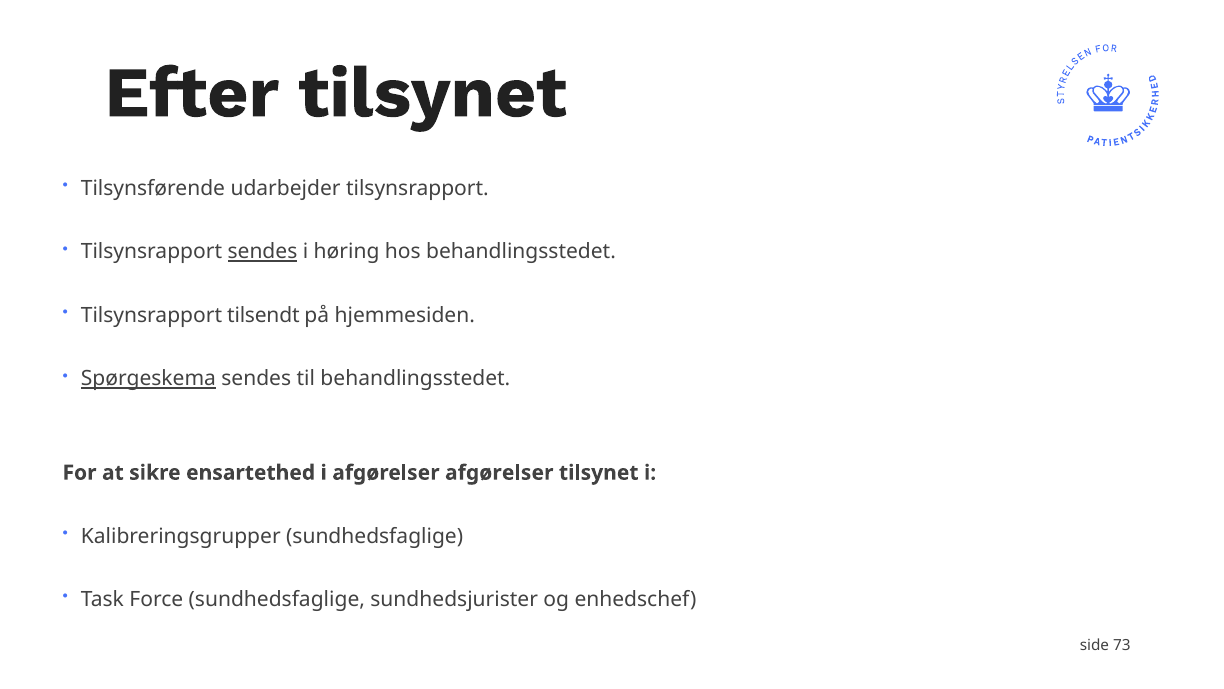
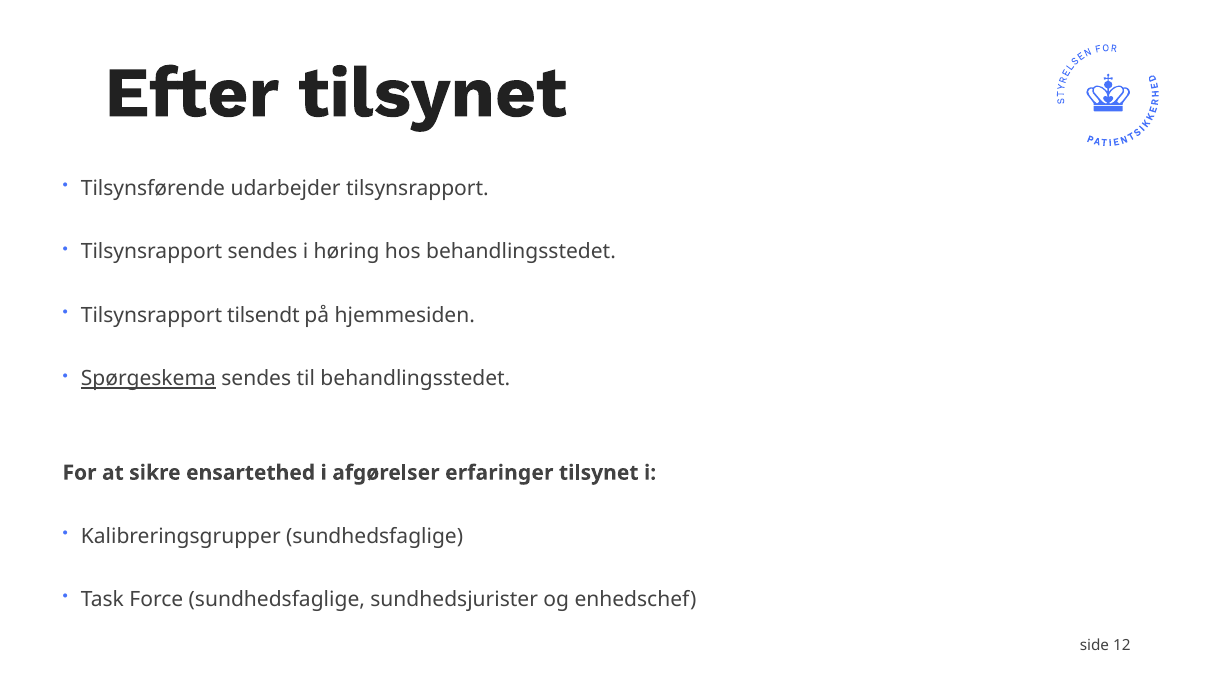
sendes at (262, 252) underline: present -> none
afgørelser afgørelser: afgørelser -> erfaringer
73: 73 -> 12
